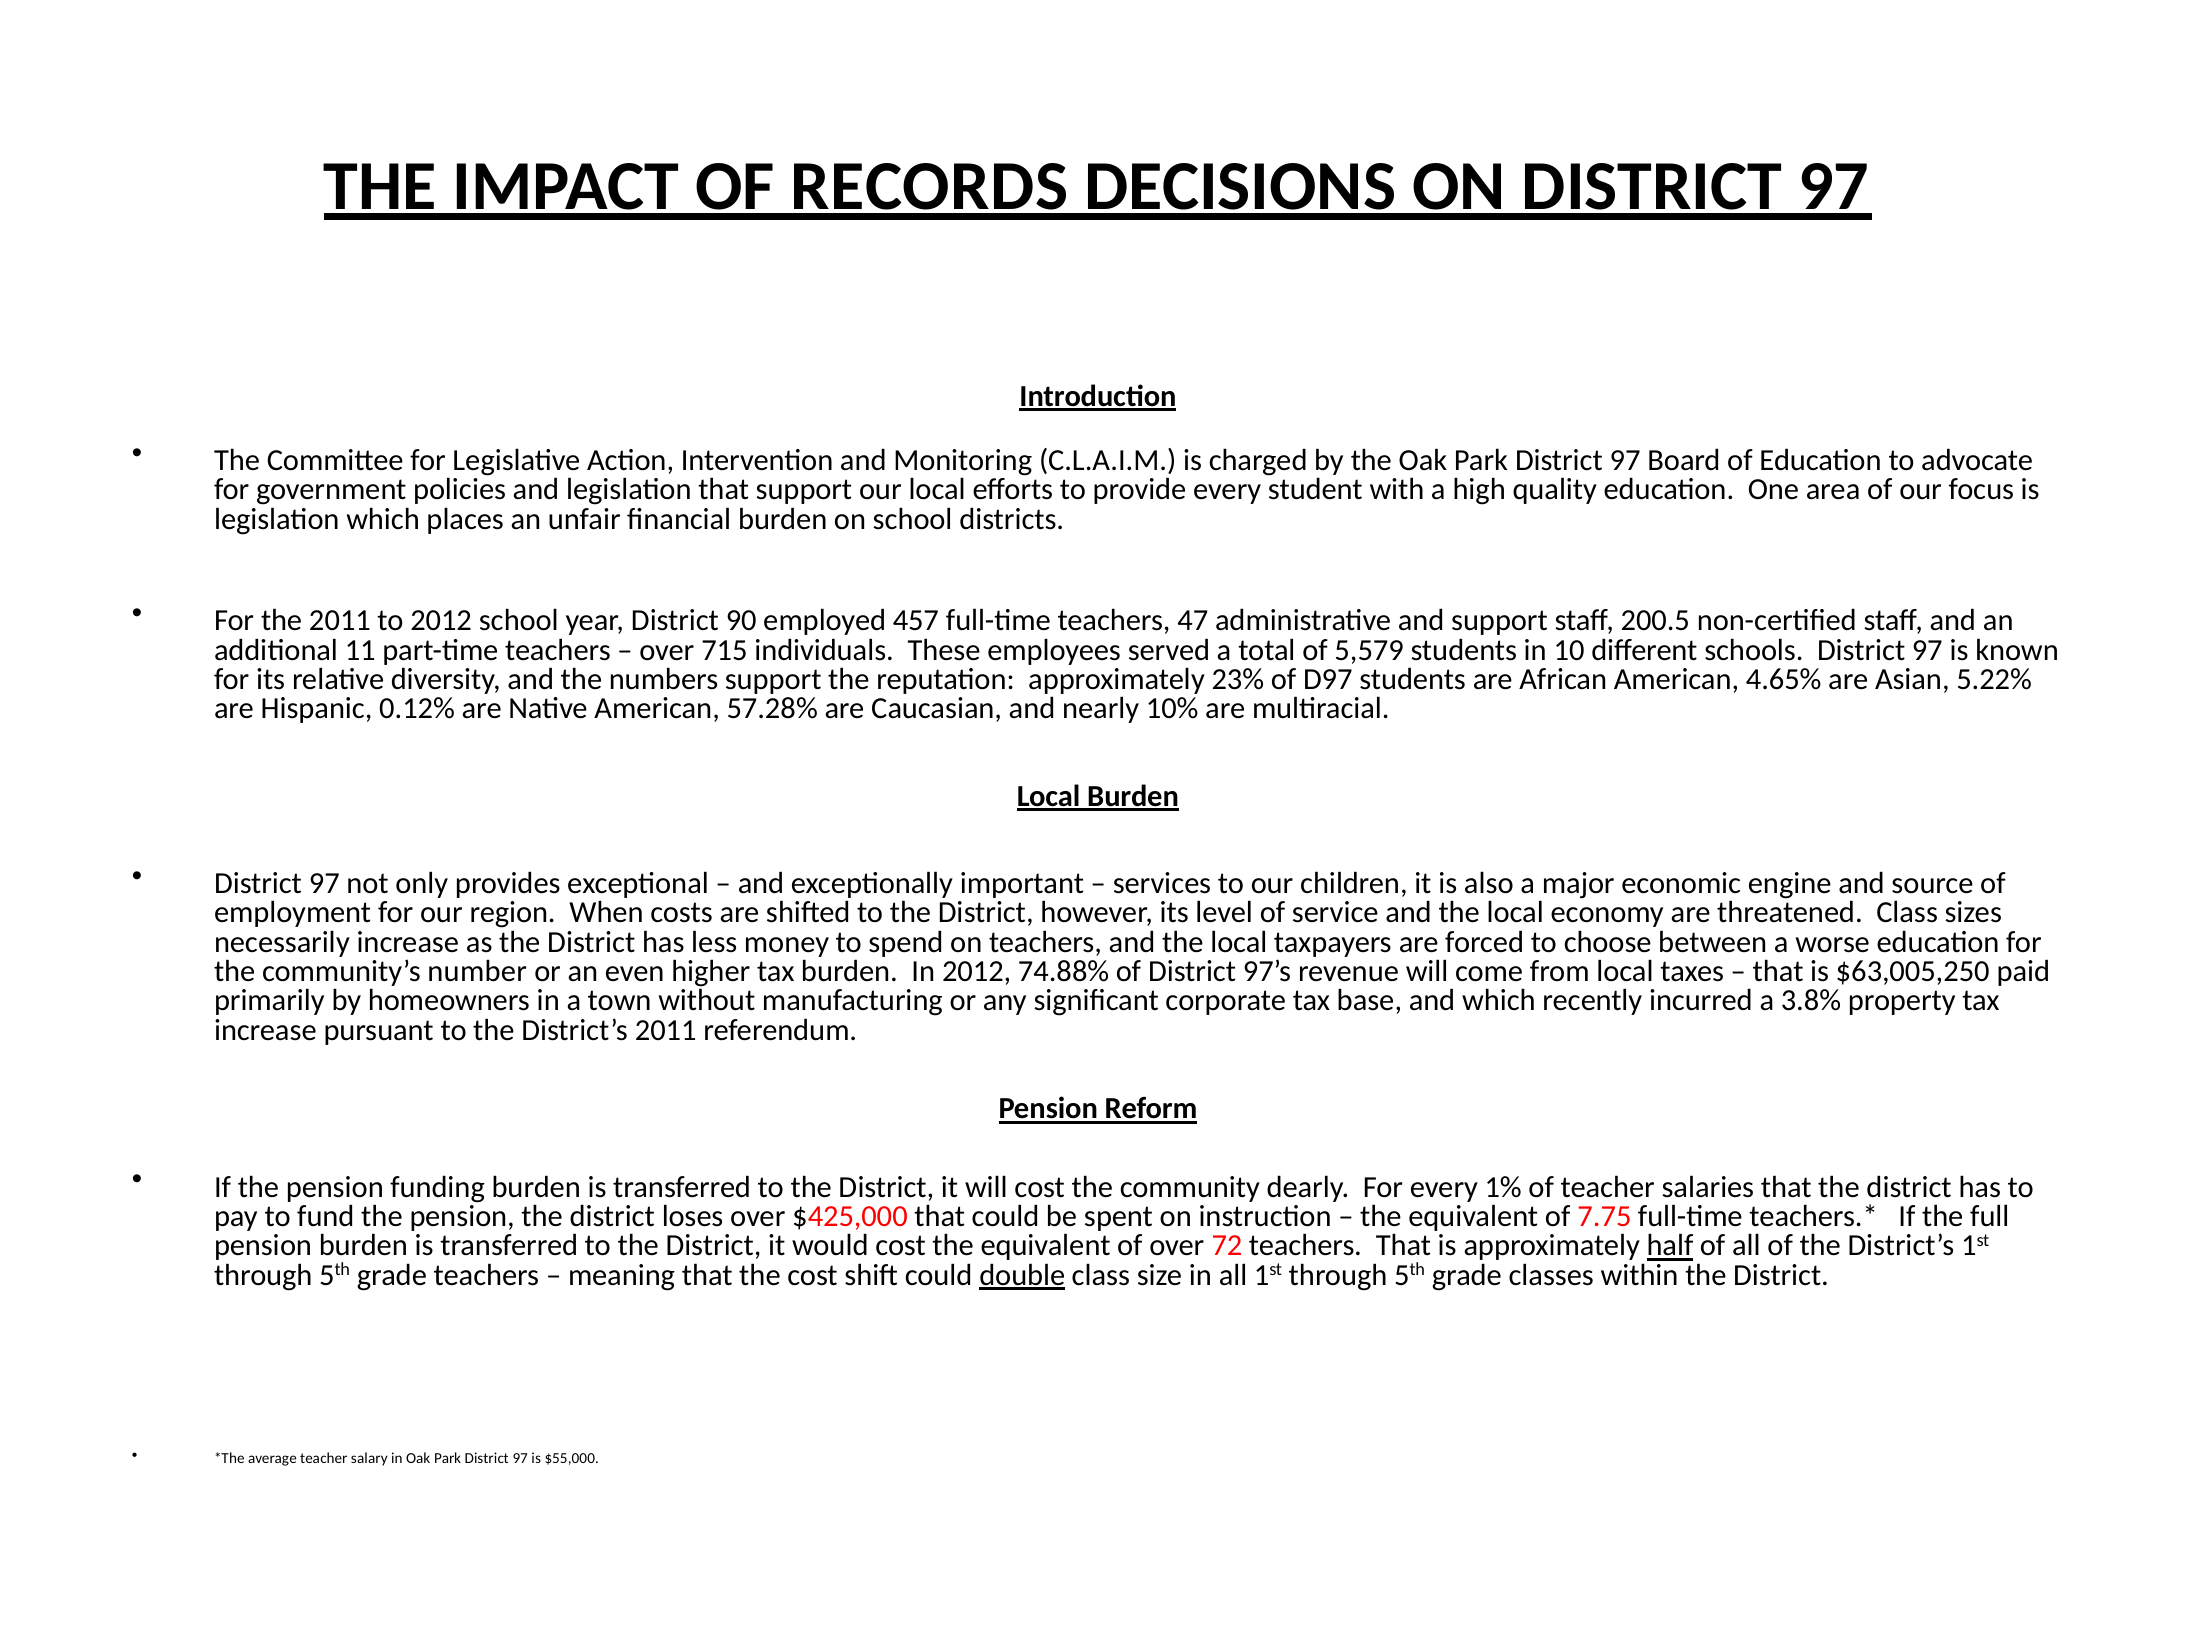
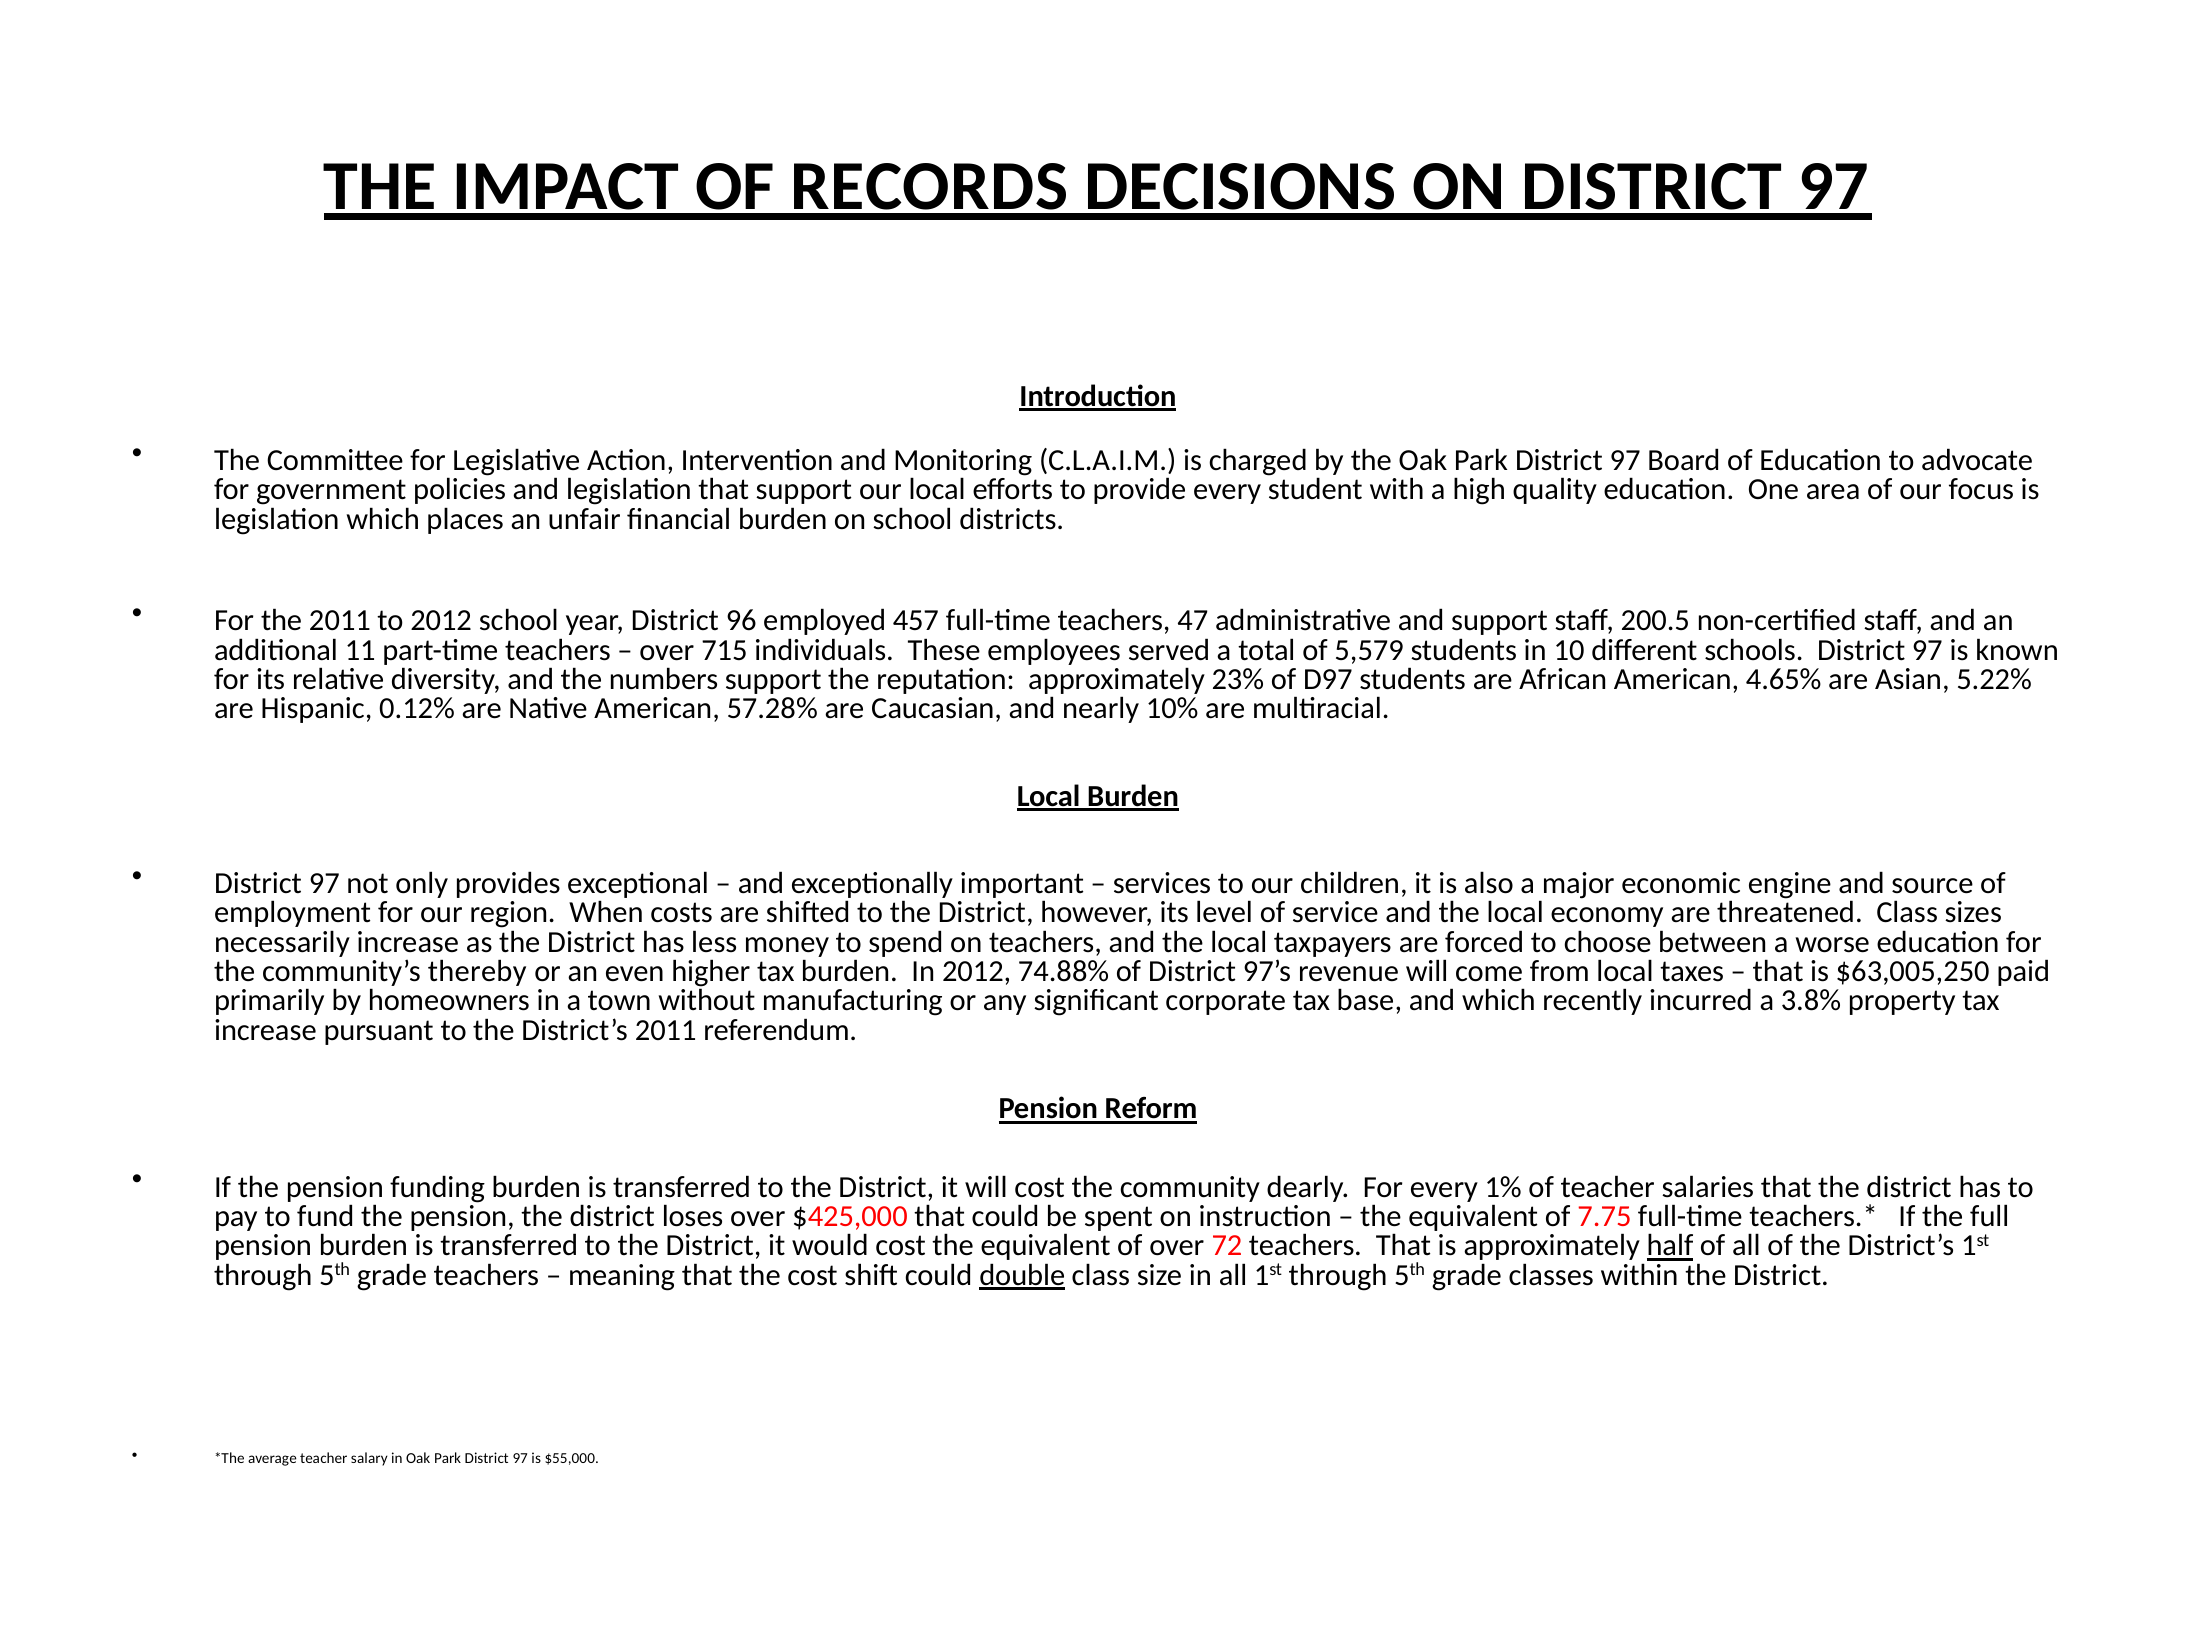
90: 90 -> 96
number: number -> thereby
